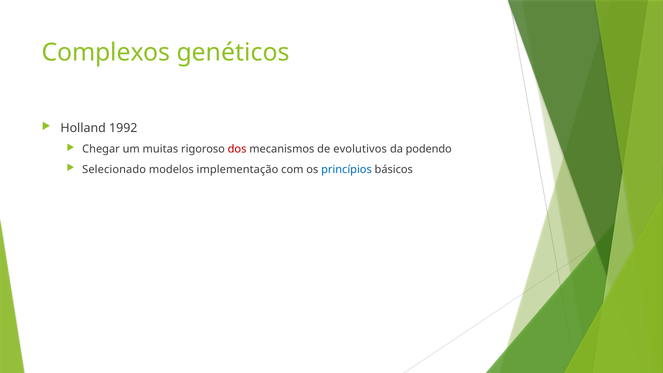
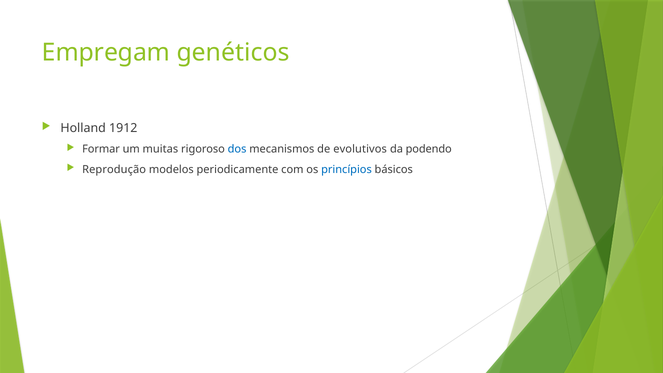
Complexos: Complexos -> Empregam
1992: 1992 -> 1912
Chegar: Chegar -> Formar
dos colour: red -> blue
Selecionado: Selecionado -> Reprodução
implementação: implementação -> periodicamente
